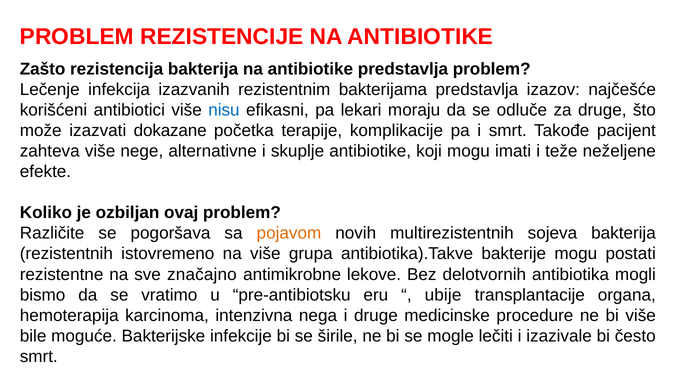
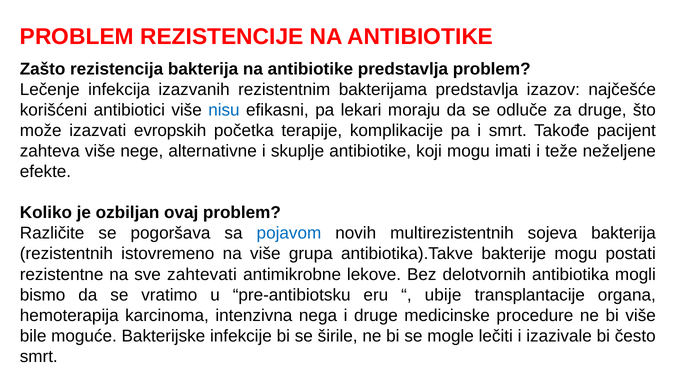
dokazane: dokazane -> evropskih
pojavom colour: orange -> blue
značajno: značajno -> zahtevati
